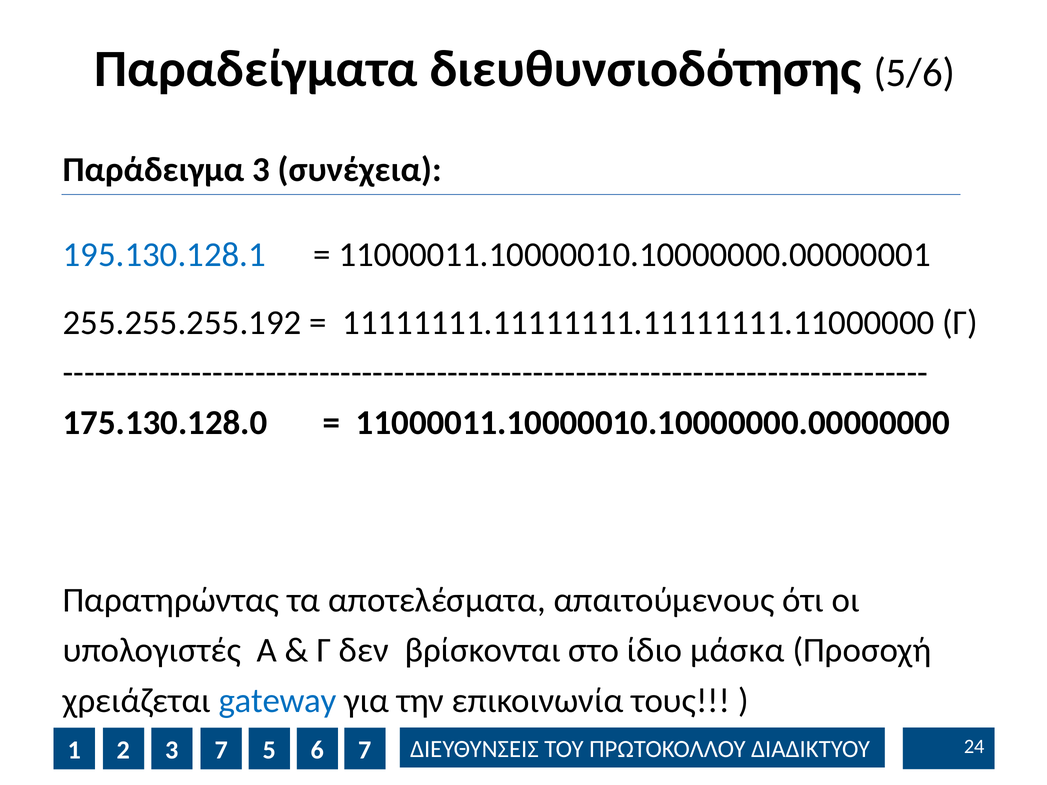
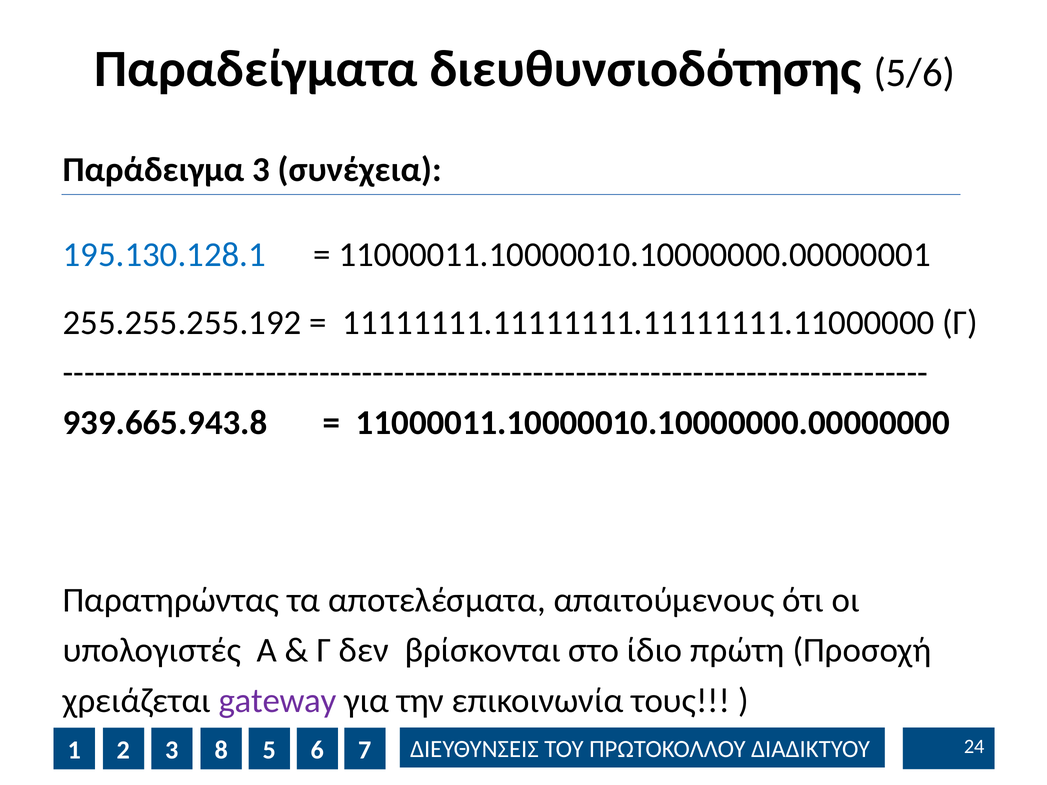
175.130.128.0: 175.130.128.0 -> 939.665.943.8
μάσκα: μάσκα -> πρώτη
gateway colour: blue -> purple
3 7: 7 -> 8
